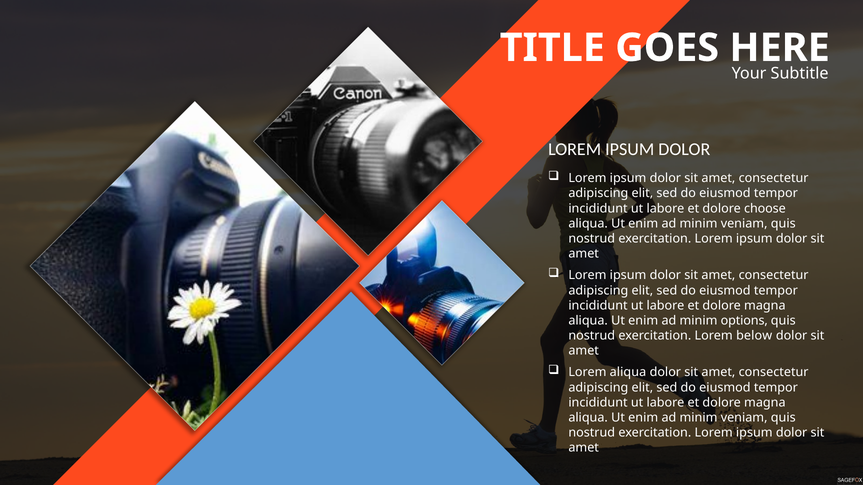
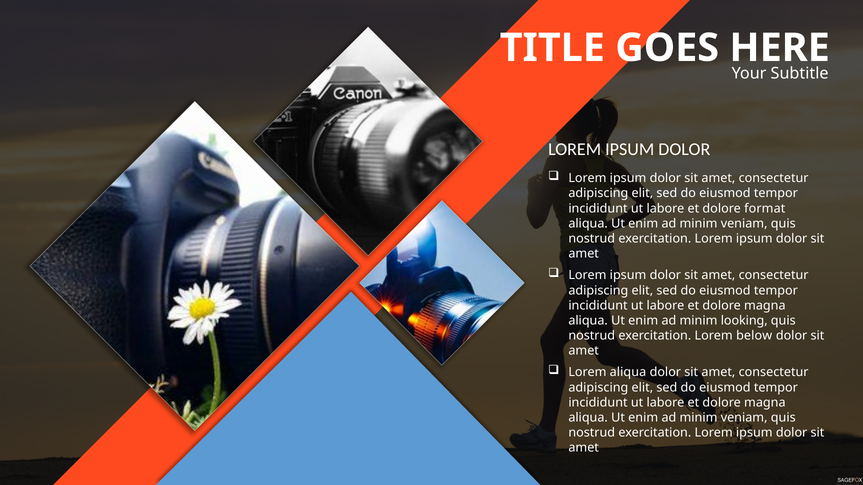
choose: choose -> format
options: options -> looking
